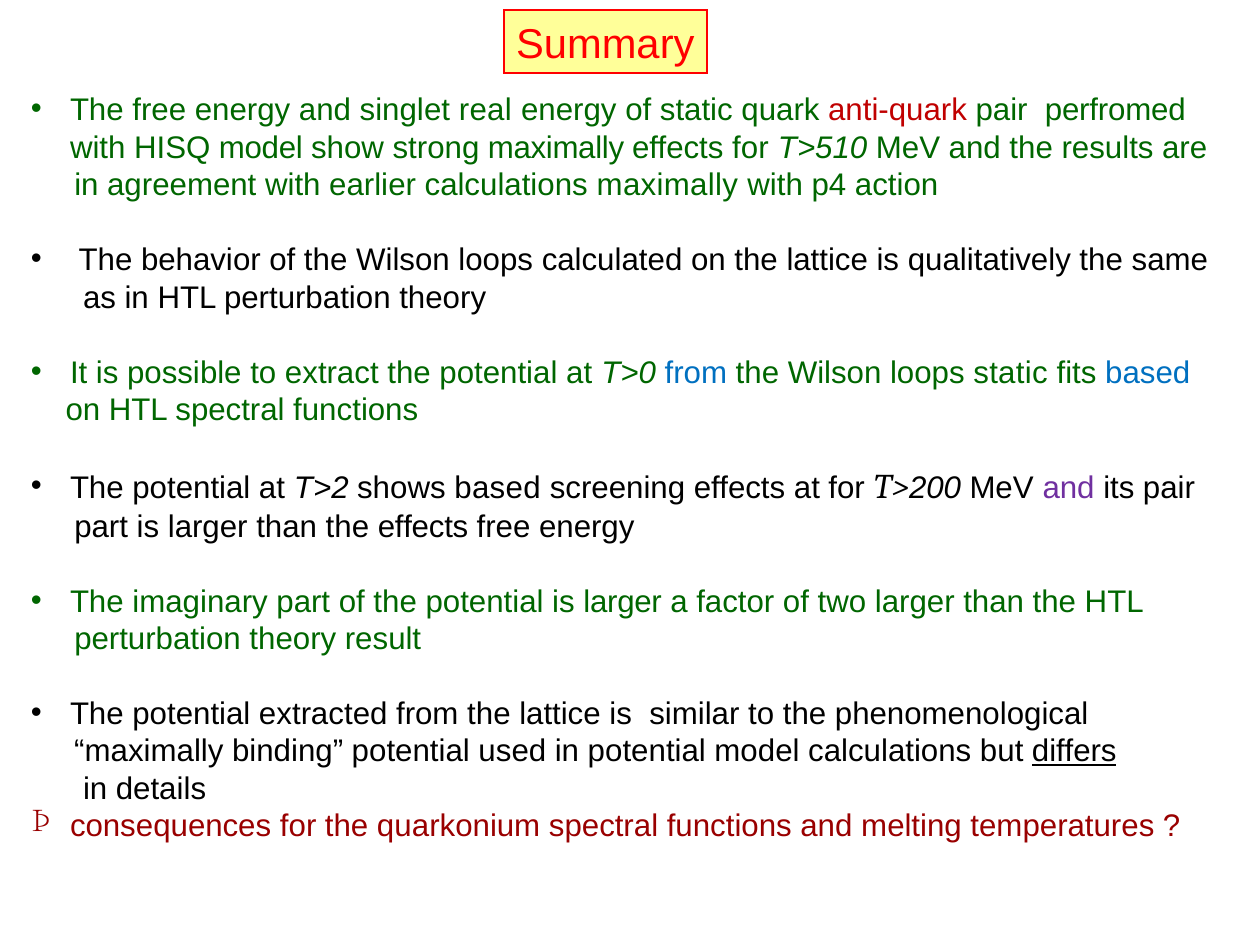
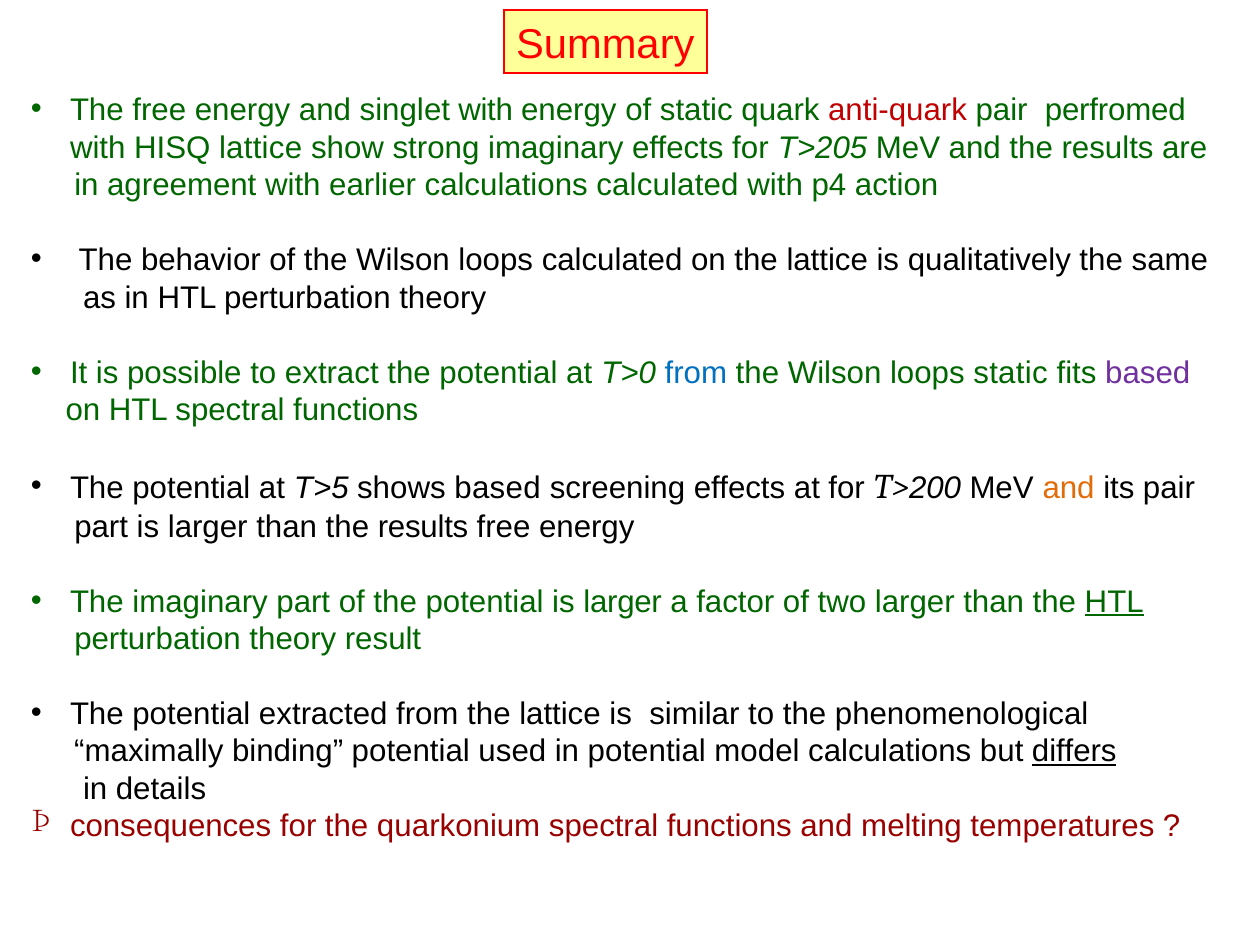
singlet real: real -> with
HISQ model: model -> lattice
strong maximally: maximally -> imaginary
T>510: T>510 -> T>205
calculations maximally: maximally -> calculated
based at (1148, 373) colour: blue -> purple
T>2: T>2 -> T>5
and at (1069, 489) colour: purple -> orange
than the effects: effects -> results
HTL at (1114, 602) underline: none -> present
